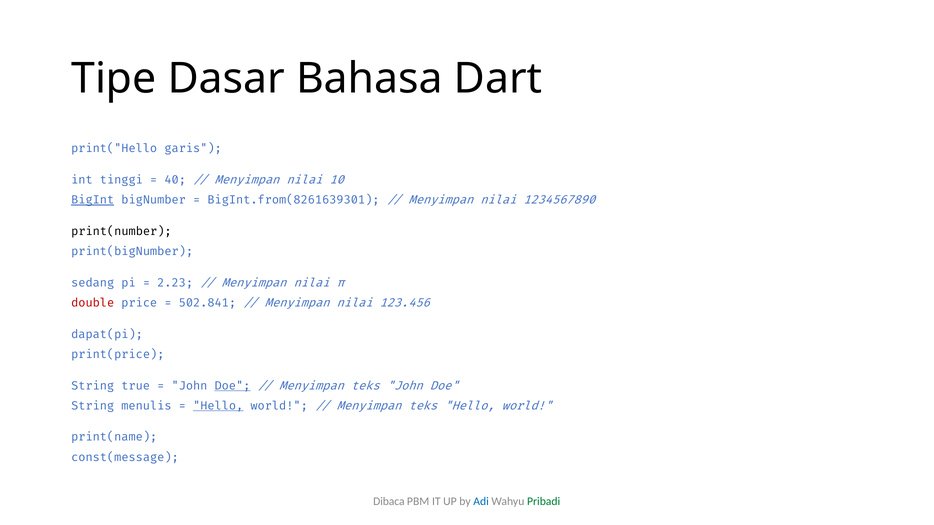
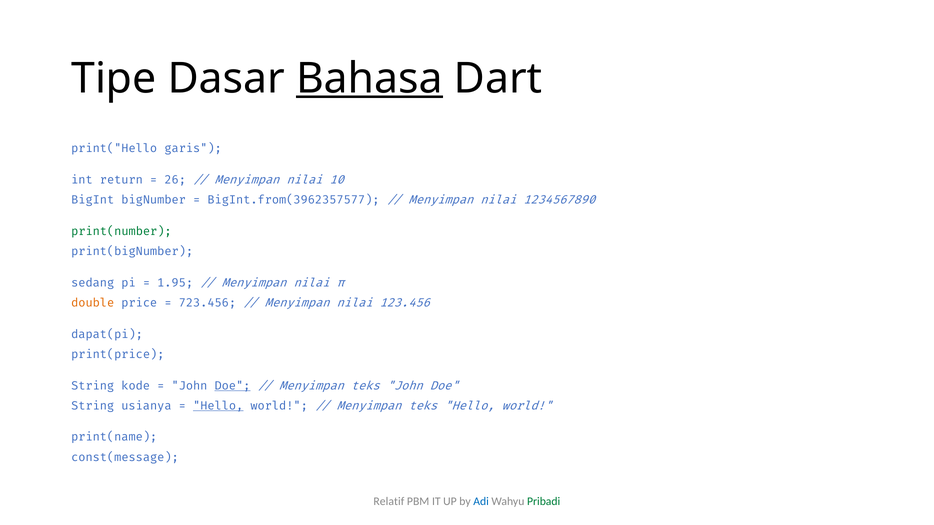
Bahasa underline: none -> present
tinggi: tinggi -> return
40: 40 -> 26
BigInt underline: present -> none
BigInt.from(8261639301: BigInt.from(8261639301 -> BigInt.from(3962357577
print(number colour: black -> green
2.23: 2.23 -> 1.95
double colour: red -> orange
502.841: 502.841 -> 723.456
true: true -> kode
menulis: menulis -> usianya
Dibaca: Dibaca -> Relatif
